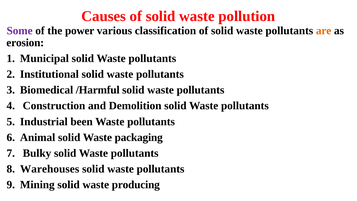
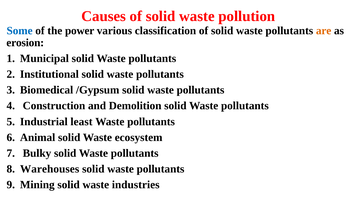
Some colour: purple -> blue
/Harmful: /Harmful -> /Gypsum
been: been -> least
packaging: packaging -> ecosystem
producing: producing -> industries
